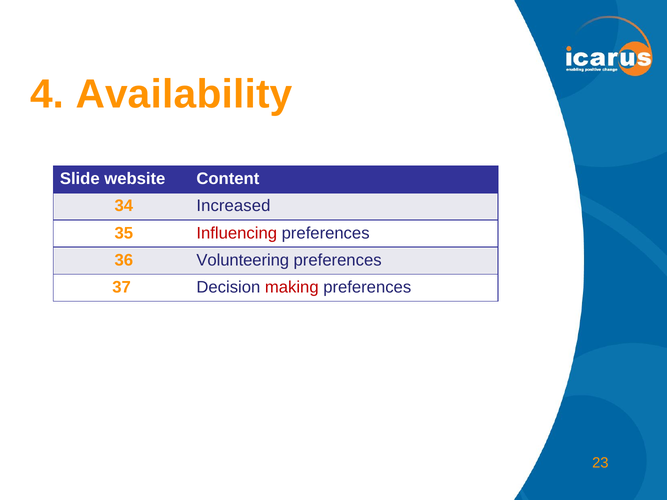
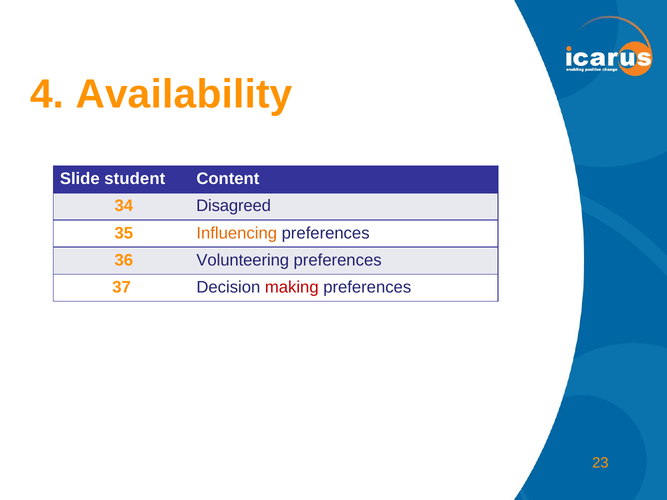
website: website -> student
Increased: Increased -> Disagreed
Influencing colour: red -> orange
